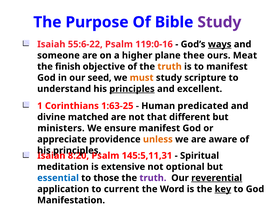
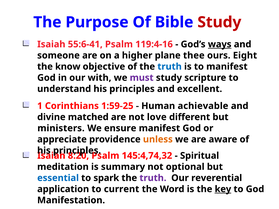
Study at (219, 22) colour: purple -> red
55:6-22: 55:6-22 -> 55:6-41
119:0-16: 119:0-16 -> 119:4-16
Meat: Meat -> Eight
finish: finish -> know
truth at (170, 67) colour: orange -> blue
seed: seed -> with
must colour: orange -> purple
principles at (132, 89) underline: present -> none
1:63-25: 1:63-25 -> 1:59-25
predicated: predicated -> achievable
that: that -> love
145:5,11,31: 145:5,11,31 -> 145:4,74,32
extensive: extensive -> summary
those: those -> spark
reverential underline: present -> none
